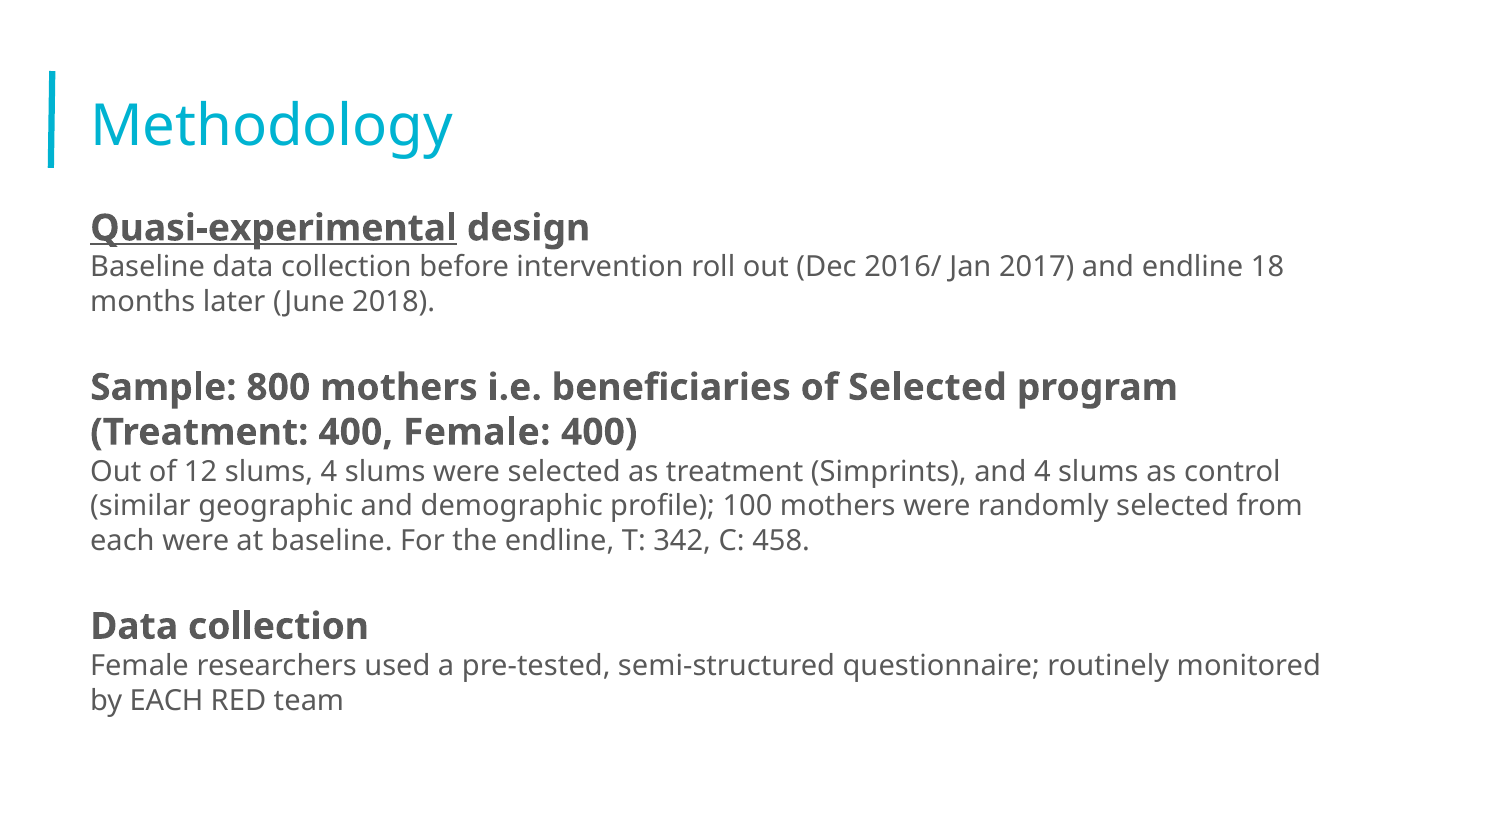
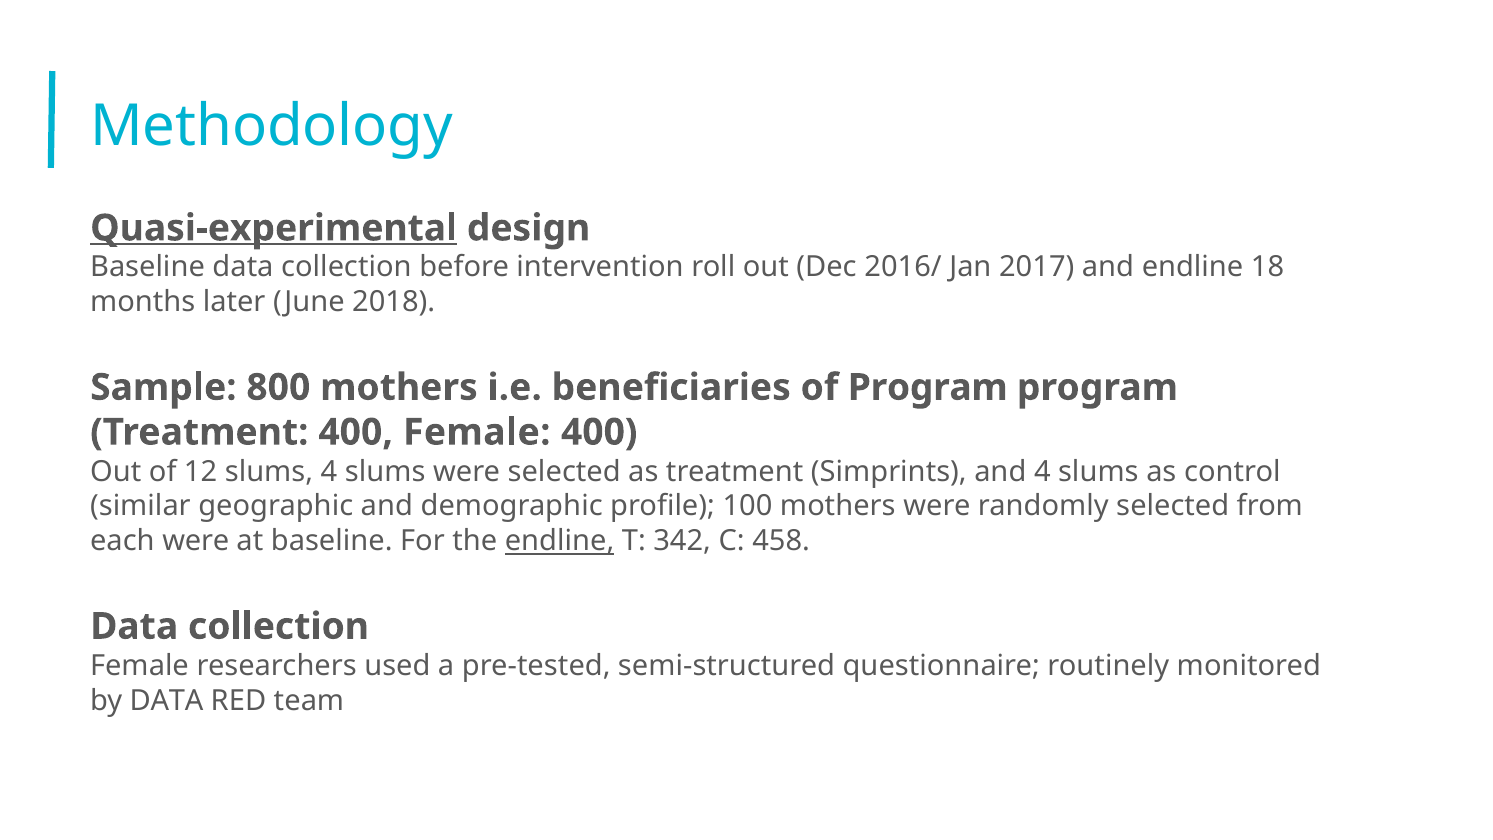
of Selected: Selected -> Program
endline at (560, 541) underline: none -> present
by EACH: EACH -> DATA
